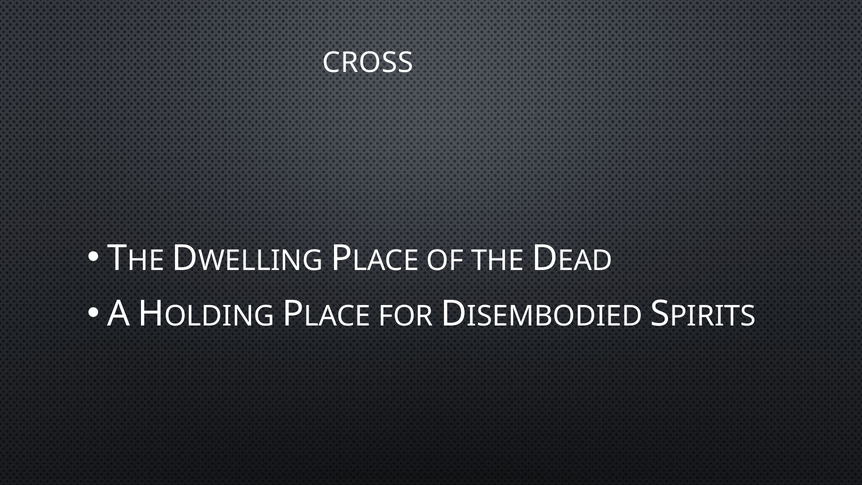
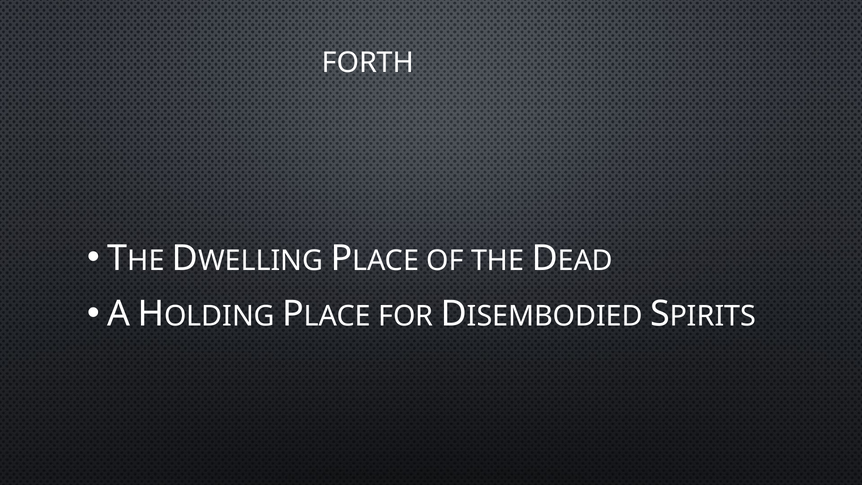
CROSS: CROSS -> FORTH
